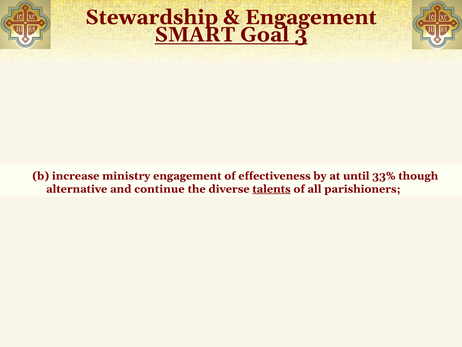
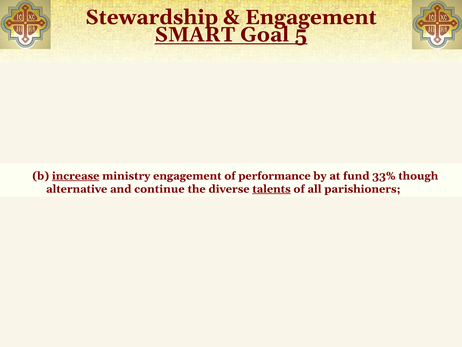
3: 3 -> 5
increase at (76, 176) underline: none -> present
effectiveness: effectiveness -> performance
at until: until -> fund
